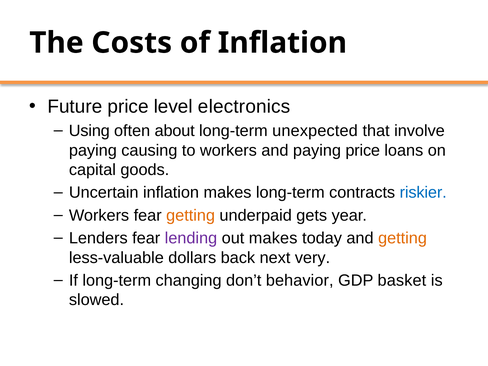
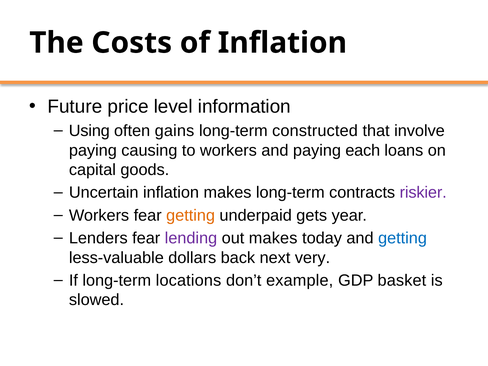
electronics: electronics -> information
about: about -> gains
unexpected: unexpected -> constructed
paying price: price -> each
riskier colour: blue -> purple
getting at (402, 238) colour: orange -> blue
changing: changing -> locations
behavior: behavior -> example
